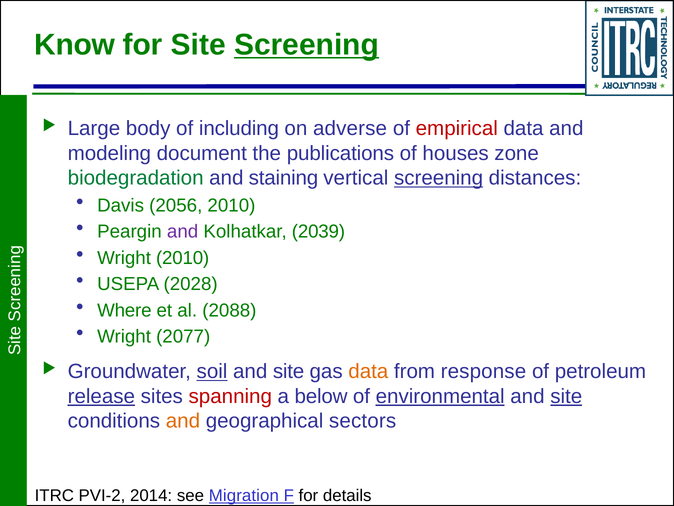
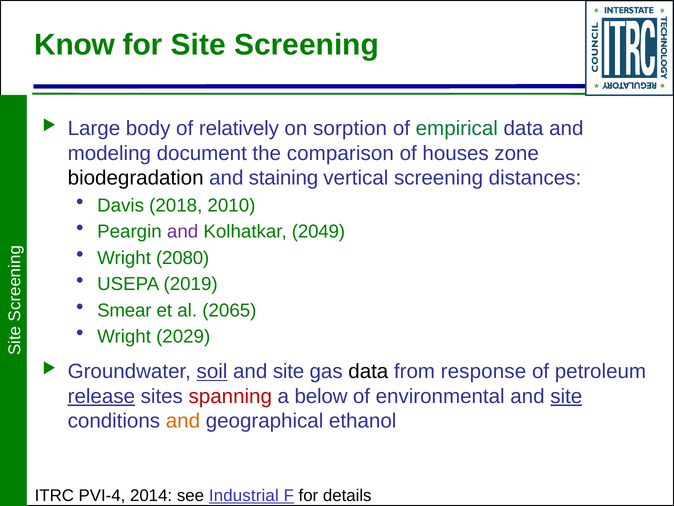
Screening at (307, 45) underline: present -> none
including: including -> relatively
adverse: adverse -> sorption
empirical colour: red -> green
publications: publications -> comparison
biodegradation colour: green -> black
screening at (439, 178) underline: present -> none
2056: 2056 -> 2018
2039: 2039 -> 2049
Wright 2010: 2010 -> 2080
2028: 2028 -> 2019
Where: Where -> Smear
2088: 2088 -> 2065
2077: 2077 -> 2029
data at (368, 371) colour: orange -> black
environmental underline: present -> none
sectors: sectors -> ethanol
PVI-2: PVI-2 -> PVI-4
Migration: Migration -> Industrial
